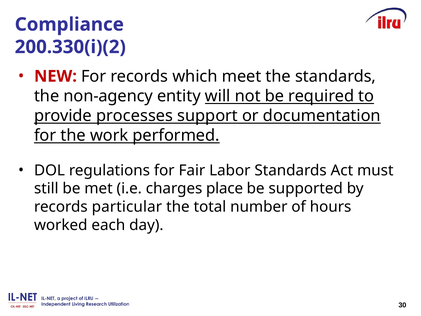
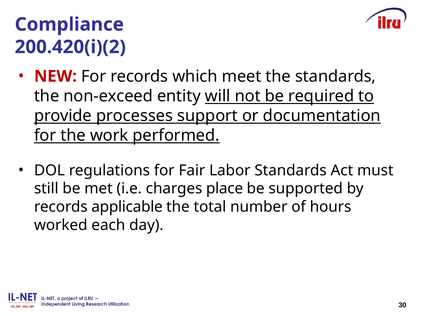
200.330(i)(2: 200.330(i)(2 -> 200.420(i)(2
non-agency: non-agency -> non-exceed
particular: particular -> applicable
